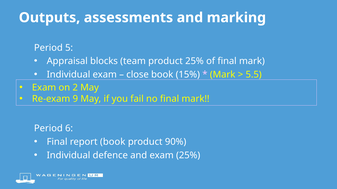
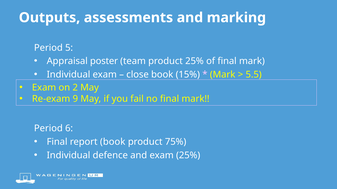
blocks: blocks -> poster
90%: 90% -> 75%
